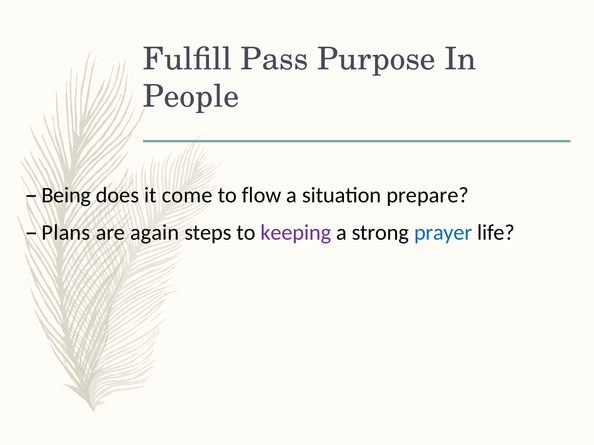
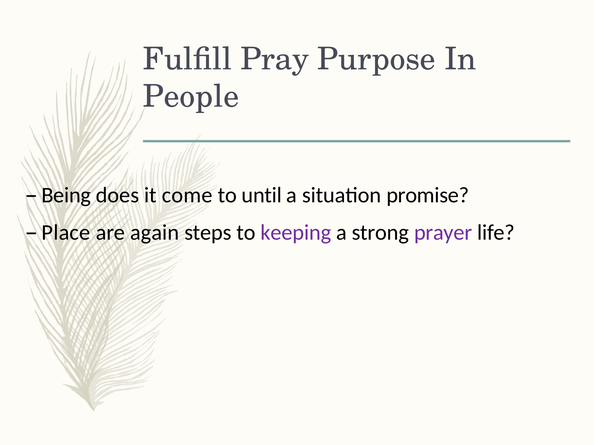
Pass: Pass -> Pray
flow: flow -> until
prepare: prepare -> promise
Plans: Plans -> Place
prayer colour: blue -> purple
